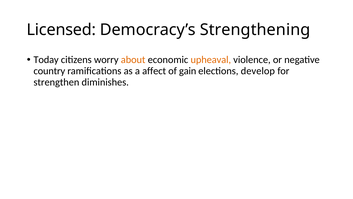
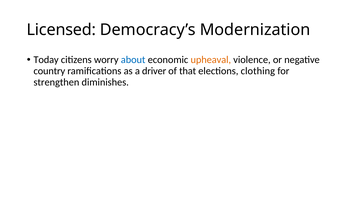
Strengthening: Strengthening -> Modernization
about colour: orange -> blue
affect: affect -> driver
gain: gain -> that
develop: develop -> clothing
